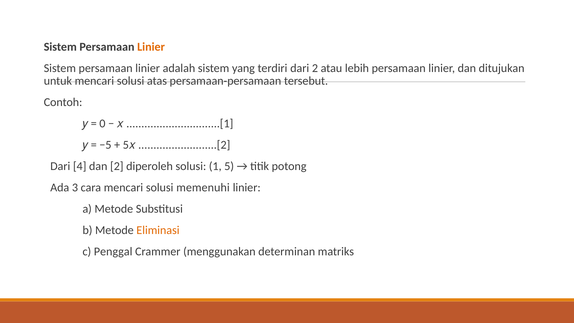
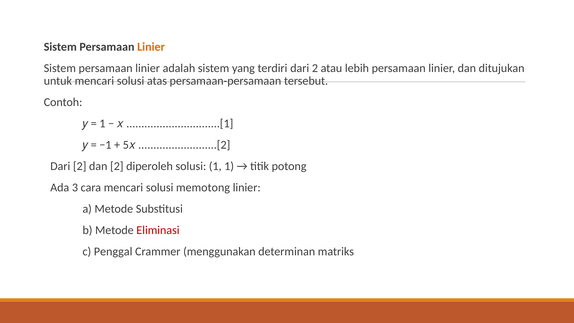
0 at (102, 124): 0 -> 1
−5: −5 -> −1
4 at (80, 166): 4 -> 2
1 5: 5 -> 1
memenuhi: memenuhi -> memotong
Eliminasi colour: orange -> red
